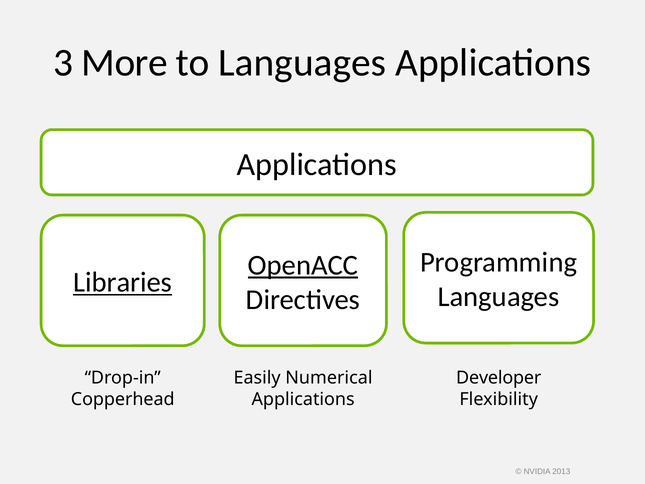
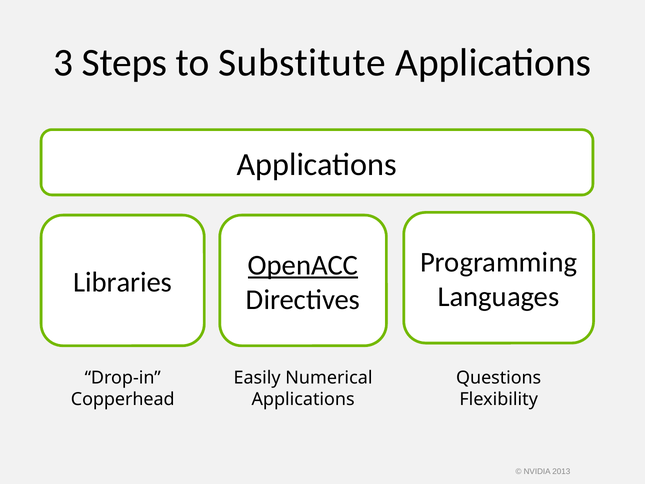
More: More -> Steps
to Languages: Languages -> Substitute
Libraries underline: present -> none
Developer: Developer -> Questions
